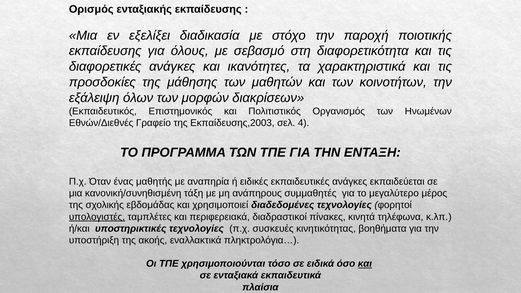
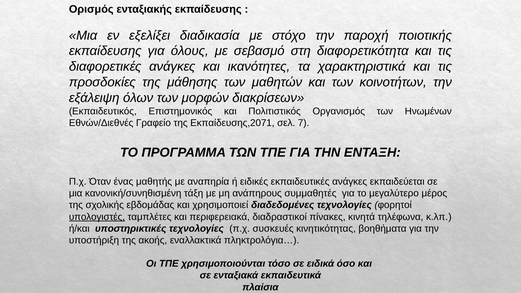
Εκπαίδευσης,2003: Εκπαίδευσης,2003 -> Εκπαίδευσης,2071
4: 4 -> 7
και at (365, 264) underline: present -> none
